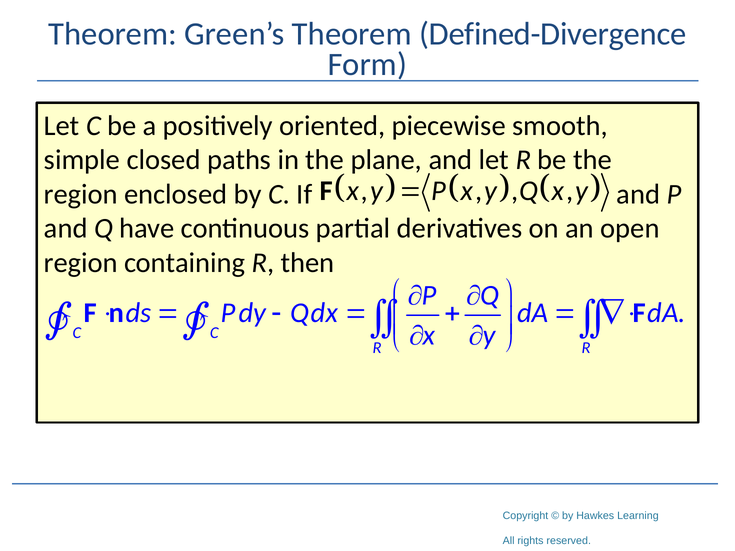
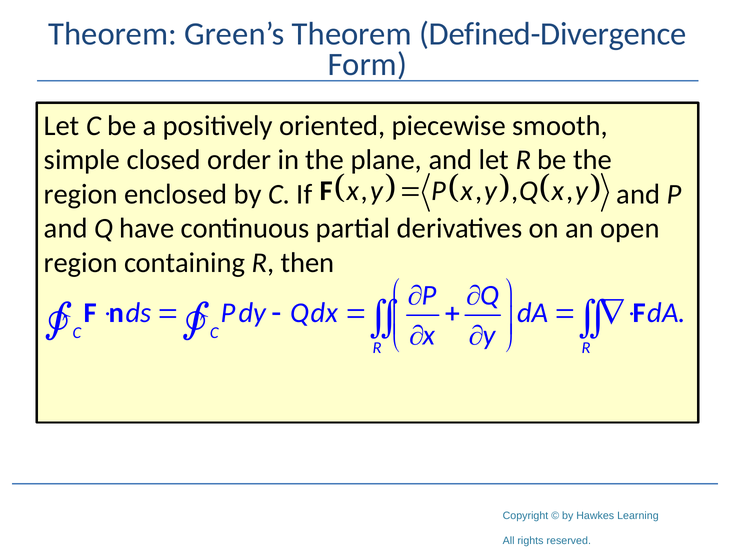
paths: paths -> order
